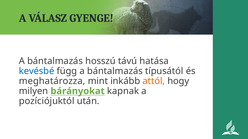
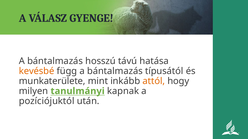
kevésbé colour: blue -> orange
meghatározza: meghatározza -> munkaterülete
bárányokat: bárányokat -> tanulmányi
